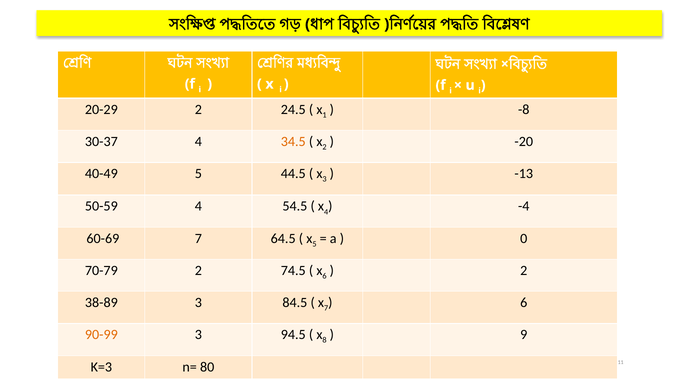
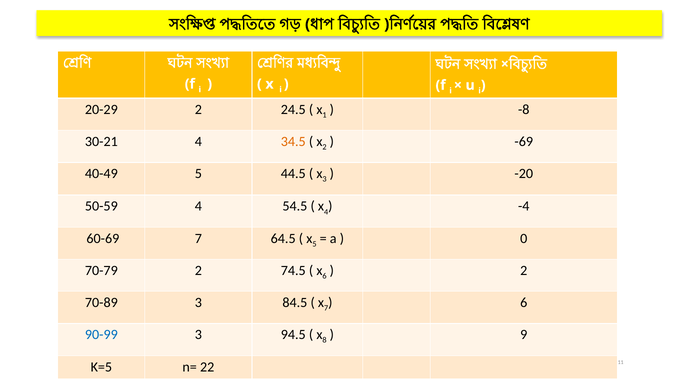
30-37: 30-37 -> 30-21
-20: -20 -> -69
-13: -13 -> -20
38-89: 38-89 -> 70-89
90-99 colour: orange -> blue
K=3: K=3 -> K=5
80: 80 -> 22
